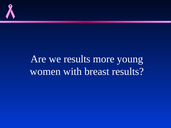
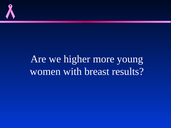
we results: results -> higher
